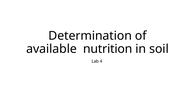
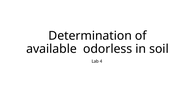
nutrition: nutrition -> odorless
